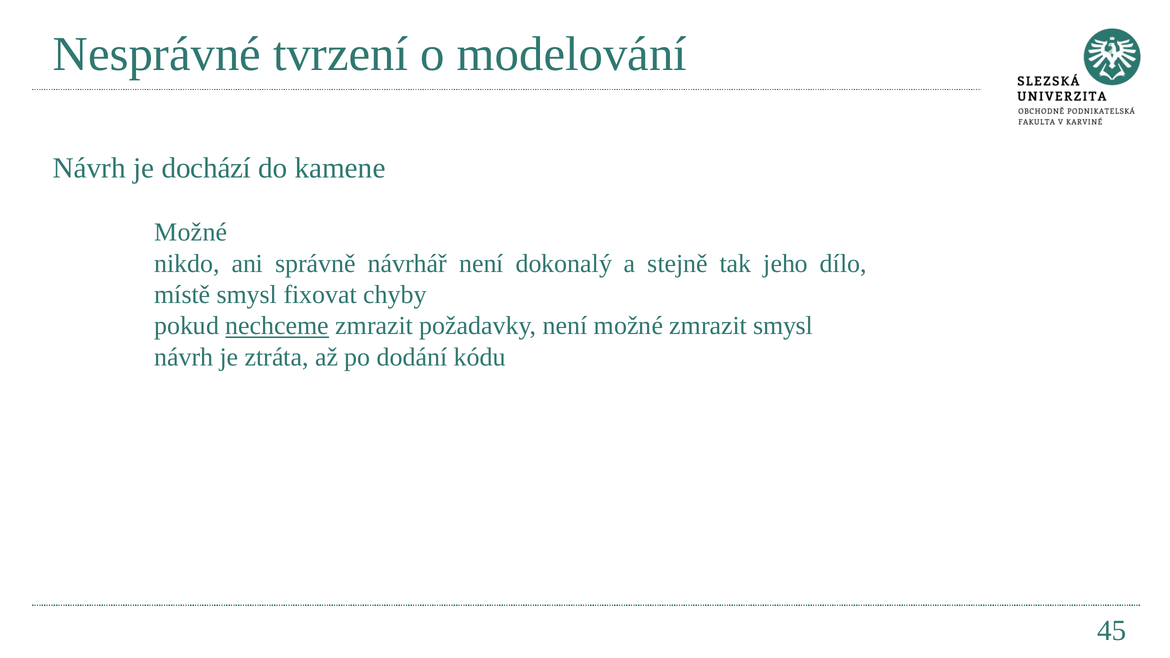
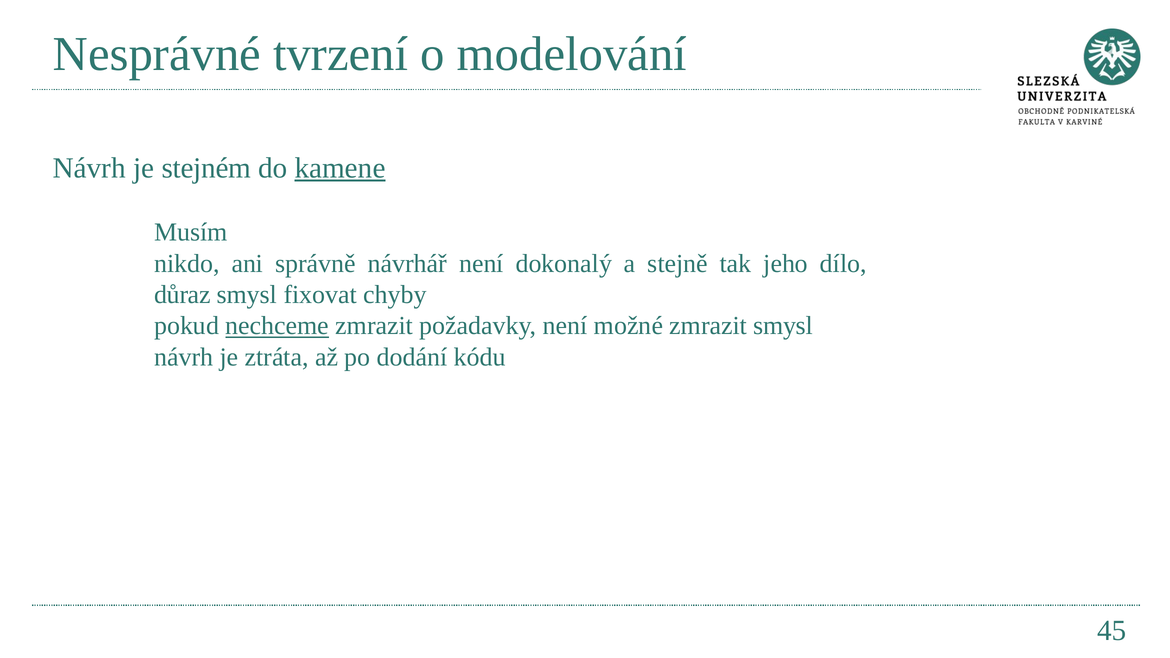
dochází: dochází -> stejném
kamene underline: none -> present
Možné at (191, 232): Možné -> Musím
místě: místě -> důraz
